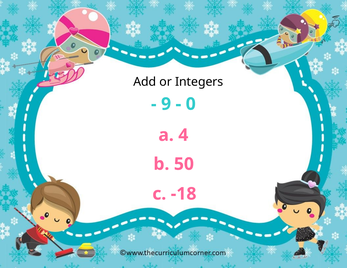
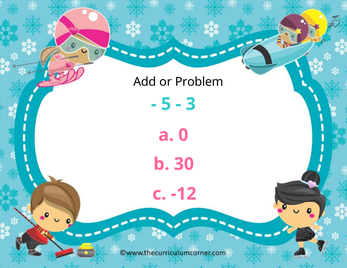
Integers: Integers -> Problem
9: 9 -> 5
0: 0 -> 3
4: 4 -> 0
50: 50 -> 30
-18: -18 -> -12
